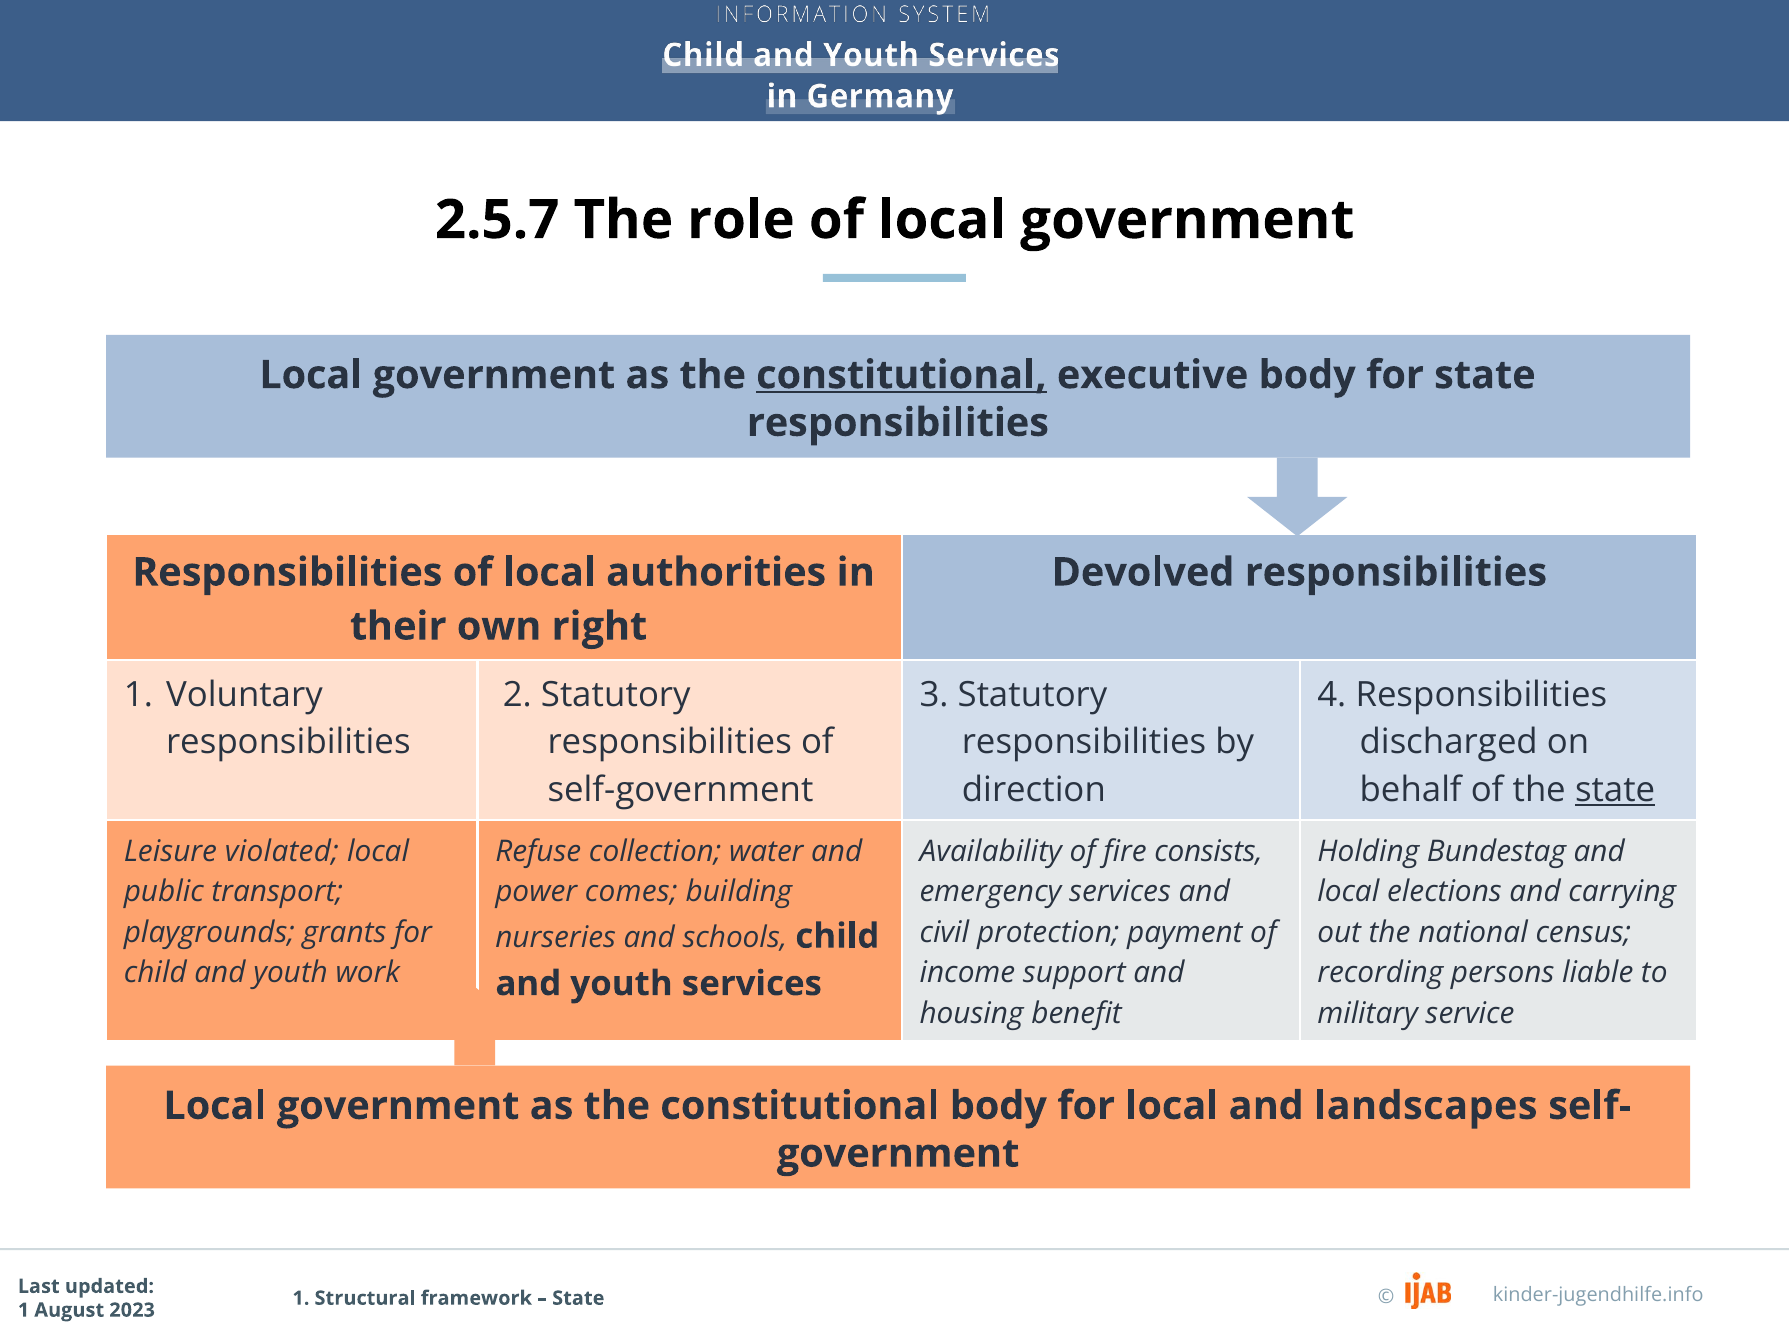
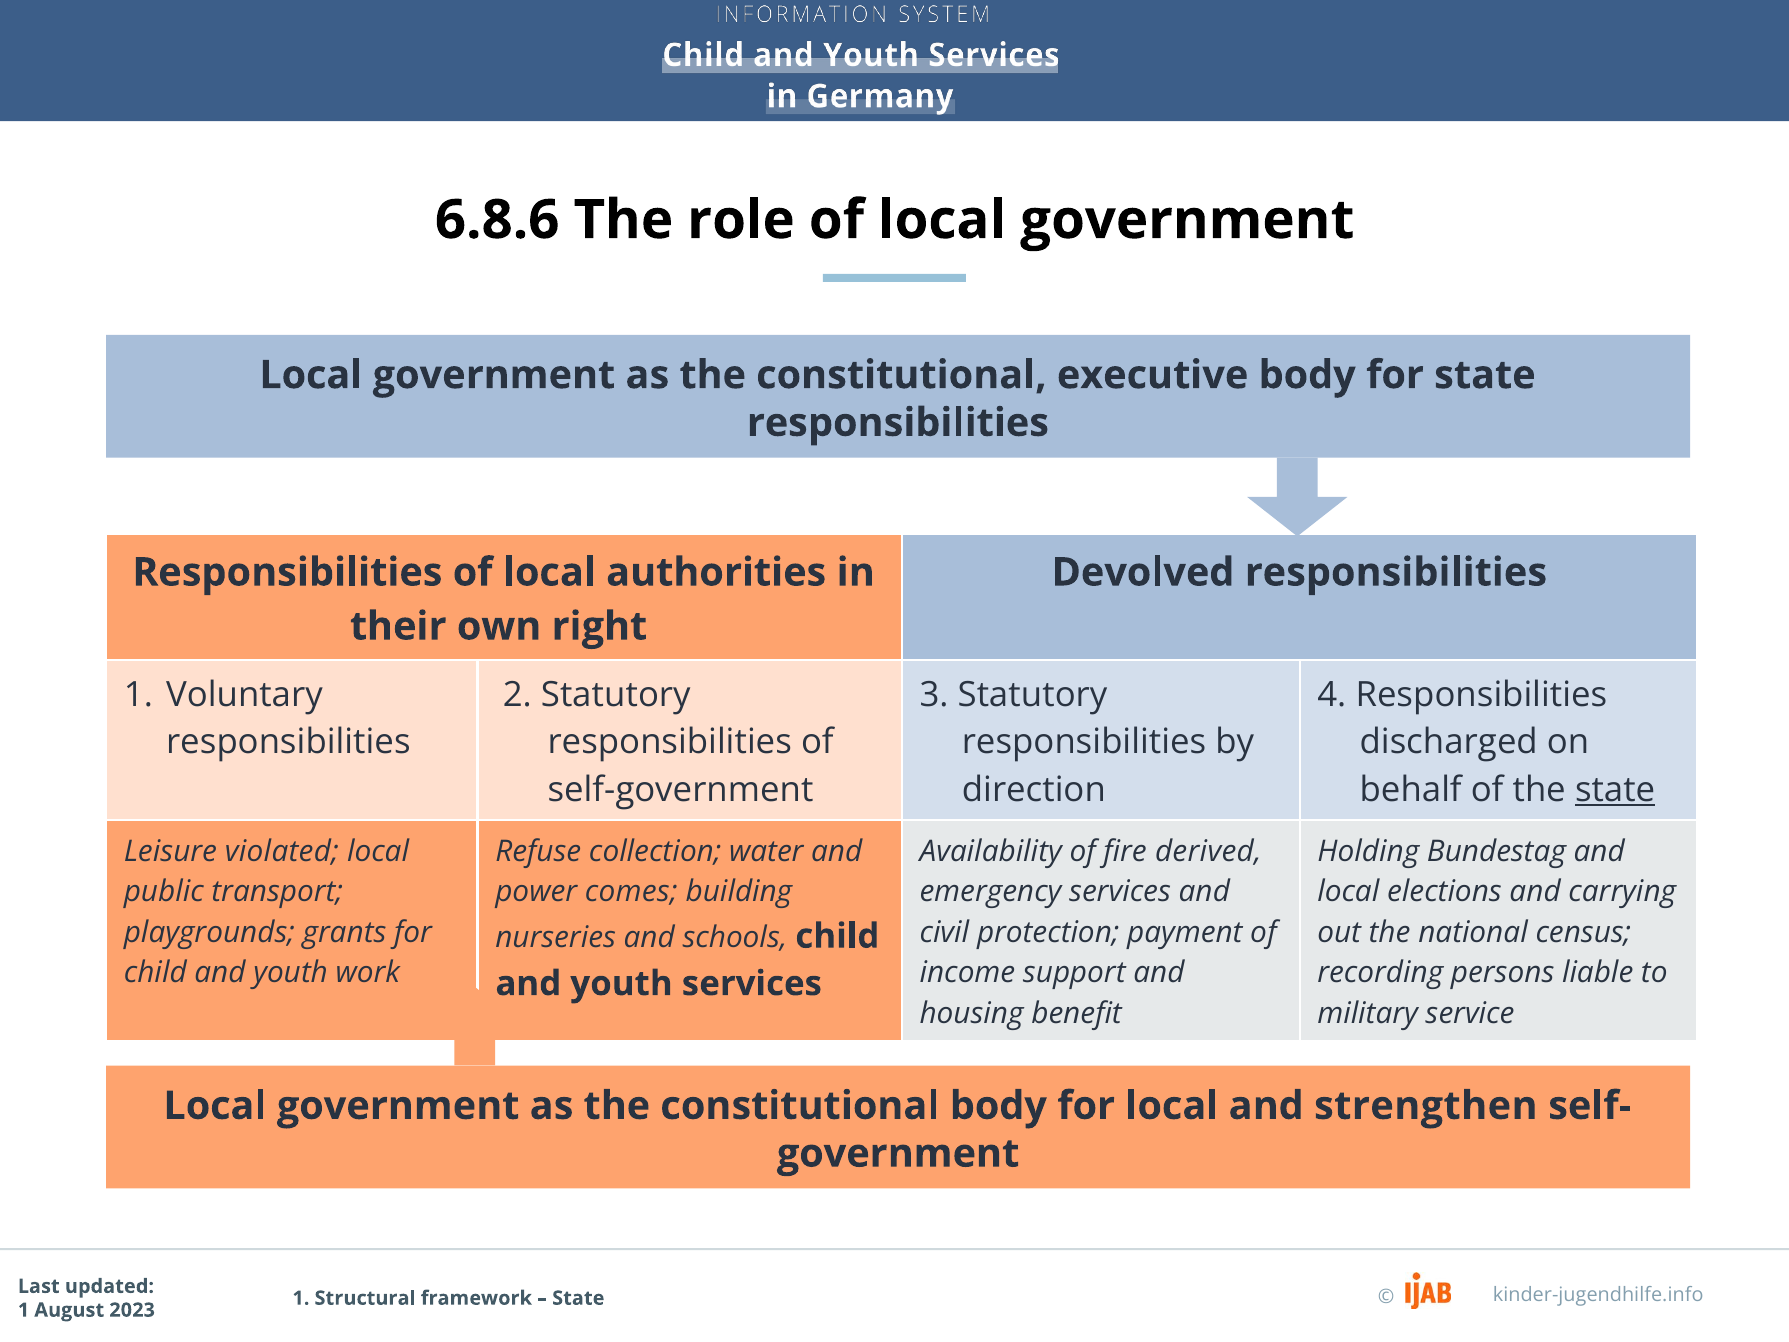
2.5.7: 2.5.7 -> 6.8.6
constitutional at (901, 375) underline: present -> none
consists: consists -> derived
landscapes: landscapes -> strengthen
